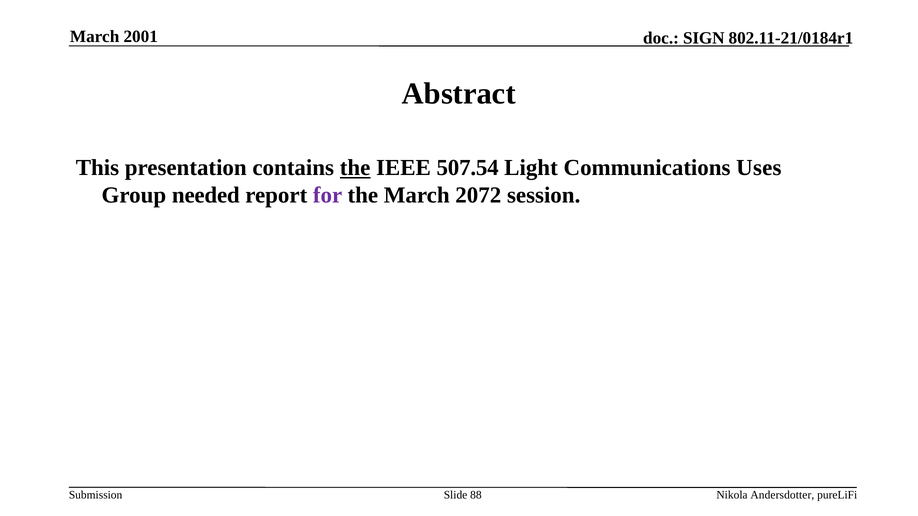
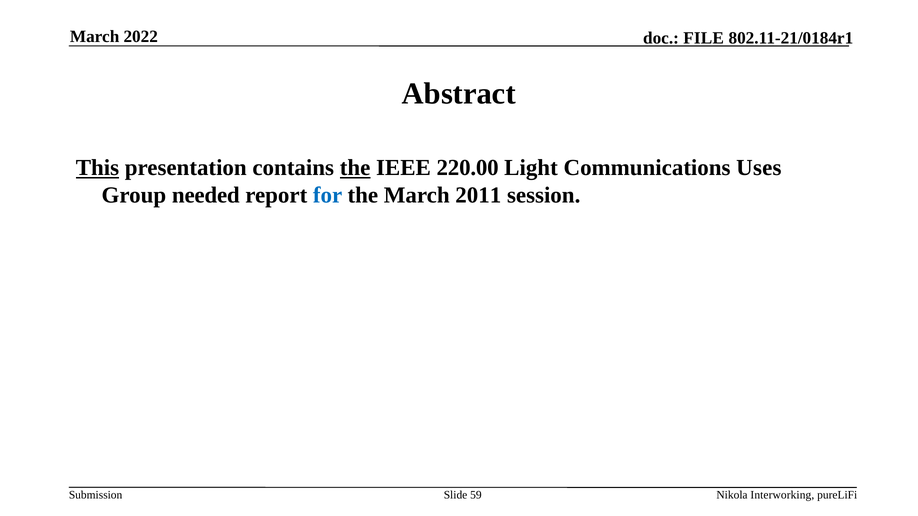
2001: 2001 -> 2022
SIGN: SIGN -> FILE
This underline: none -> present
507.54: 507.54 -> 220.00
for colour: purple -> blue
2072: 2072 -> 2011
88: 88 -> 59
Andersdotter: Andersdotter -> Interworking
